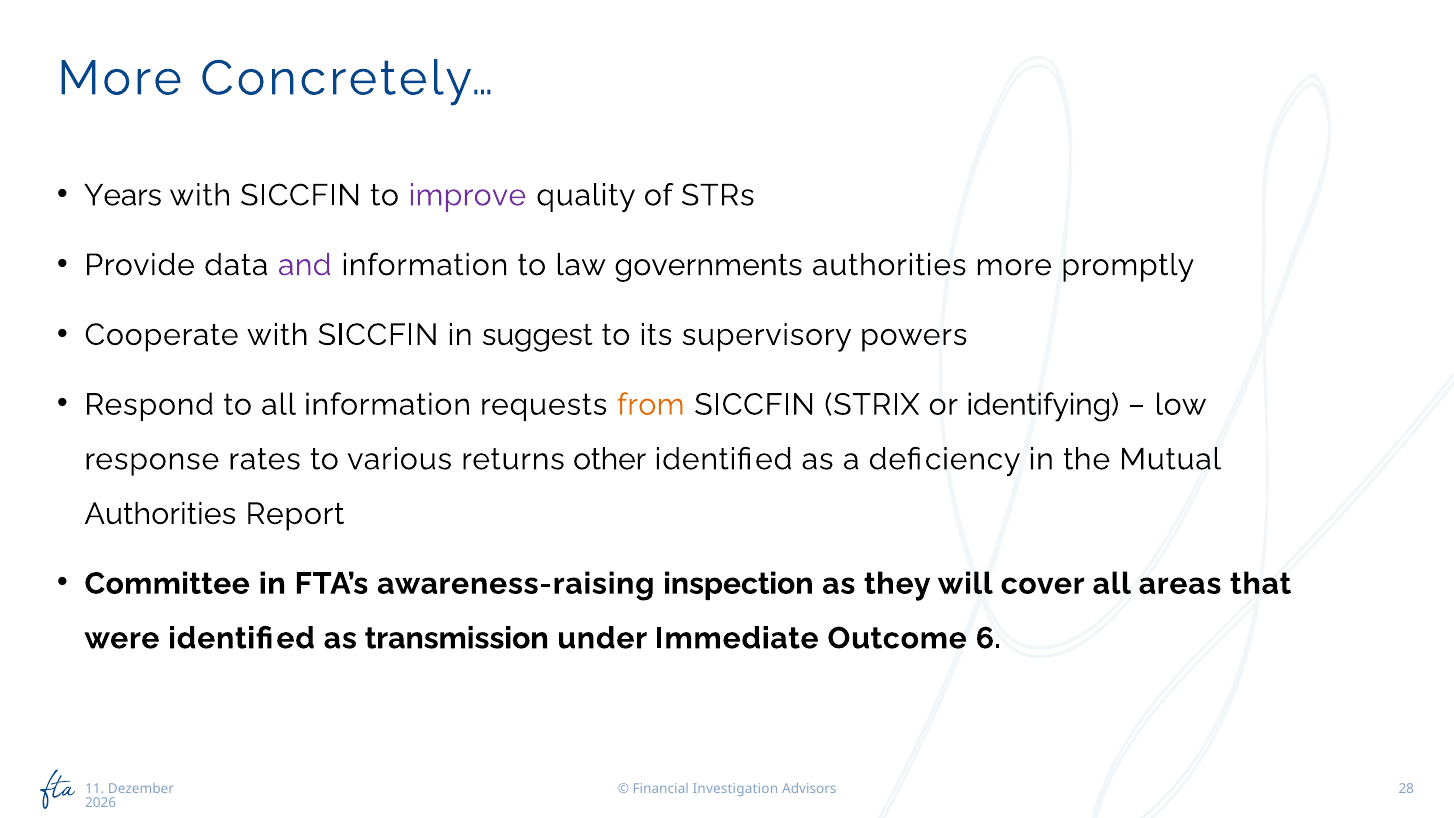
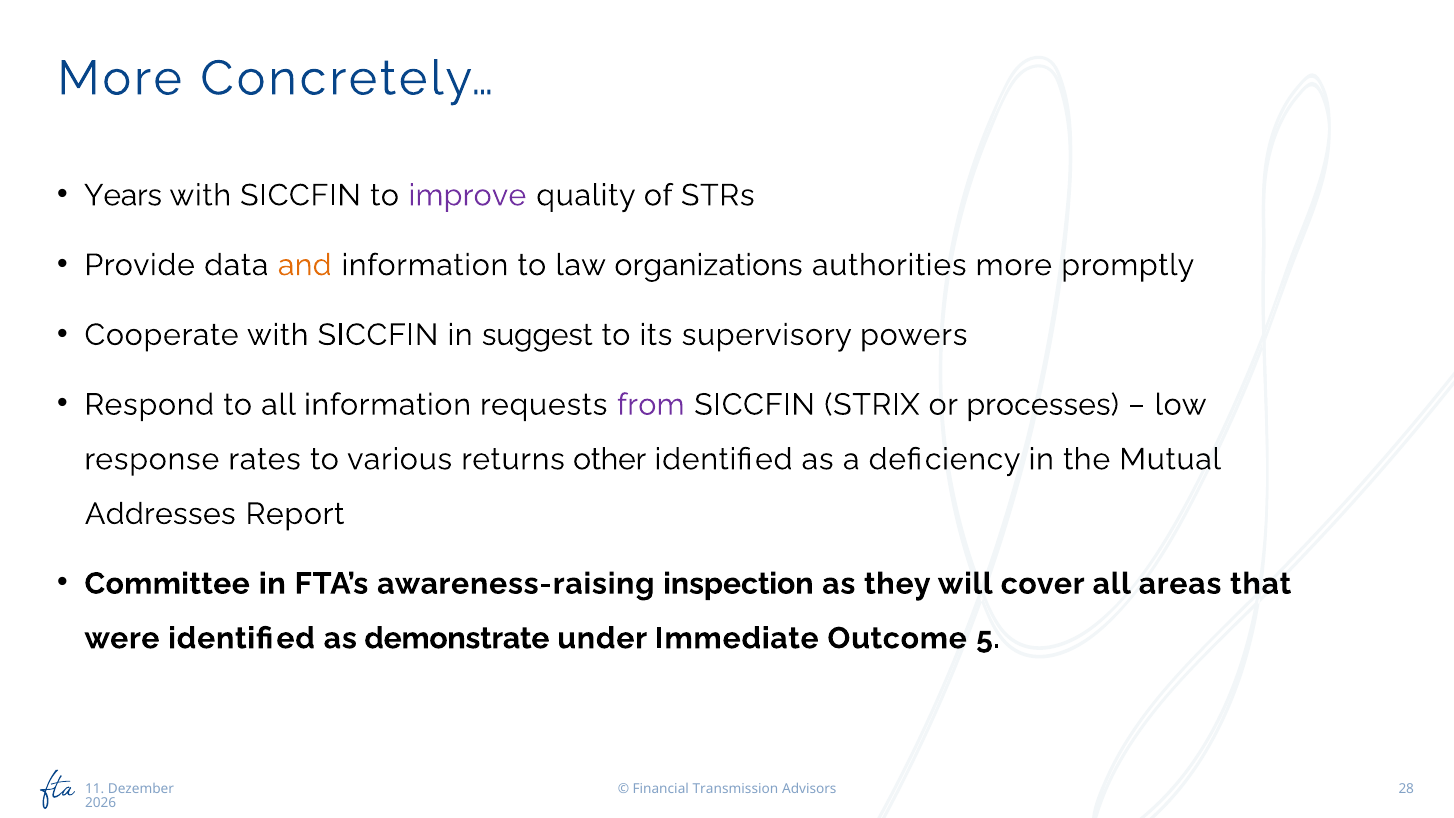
and colour: purple -> orange
governments: governments -> organizations
from colour: orange -> purple
identifying: identifying -> processes
Authorities at (160, 514): Authorities -> Addresses
transmission: transmission -> demonstrate
6: 6 -> 5
Investigation: Investigation -> Transmission
